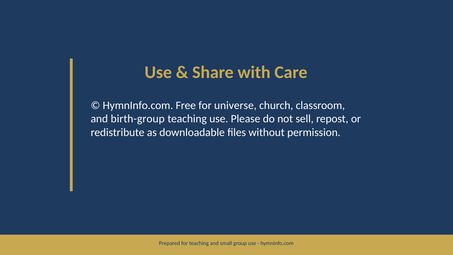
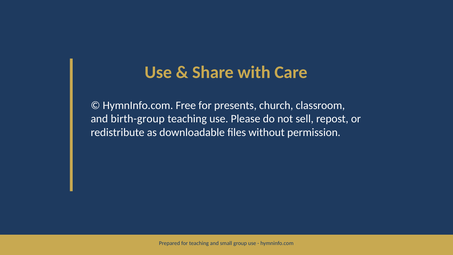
universe: universe -> presents
